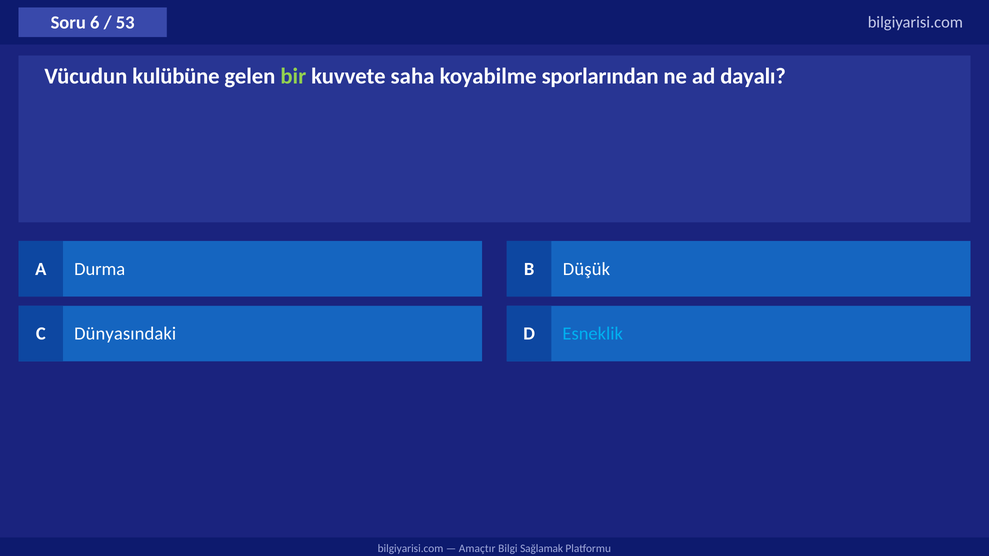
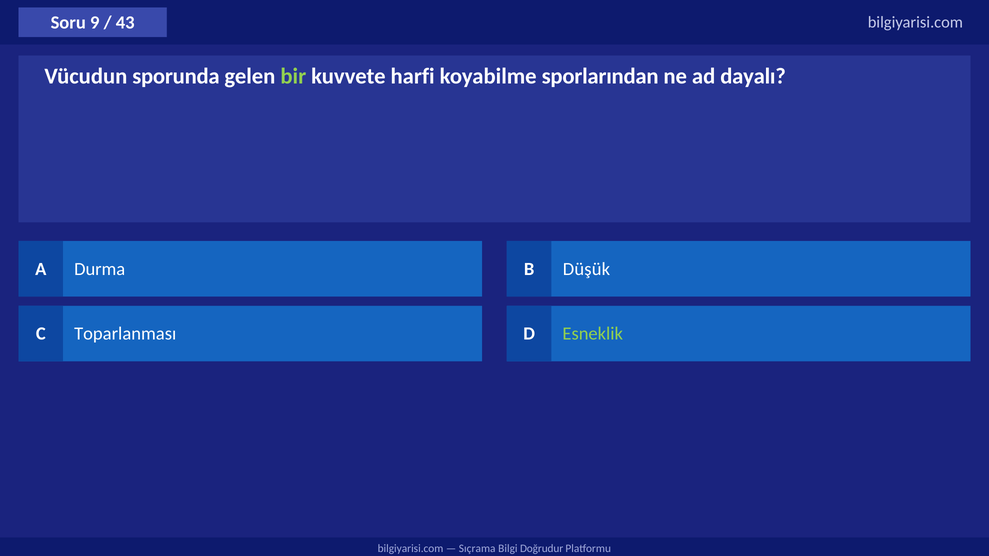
6: 6 -> 9
53: 53 -> 43
kulübüne: kulübüne -> sporunda
saha: saha -> harfi
Dünyasındaki: Dünyasındaki -> Toparlanması
Esneklik colour: light blue -> light green
Amaçtır: Amaçtır -> Sıçrama
Sağlamak: Sağlamak -> Doğrudur
